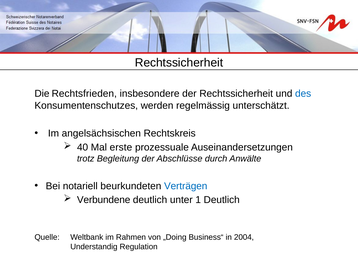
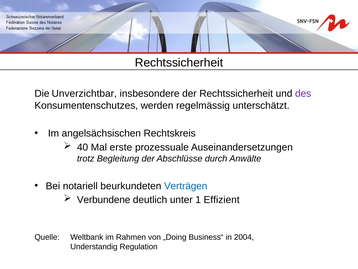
Rechtsfrieden: Rechtsfrieden -> Unverzichtbar
des colour: blue -> purple
1 Deutlich: Deutlich -> Effizient
